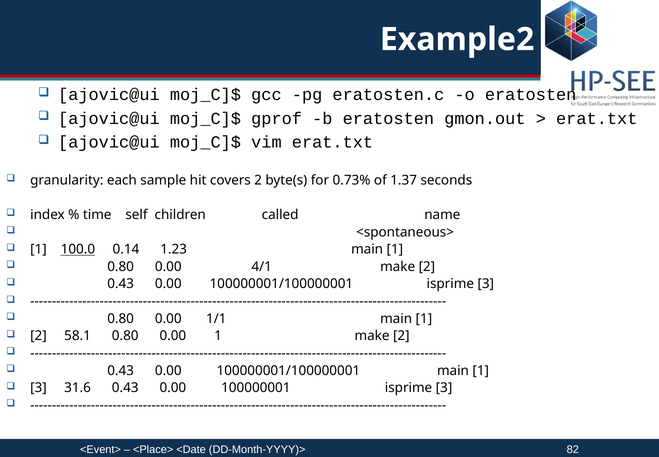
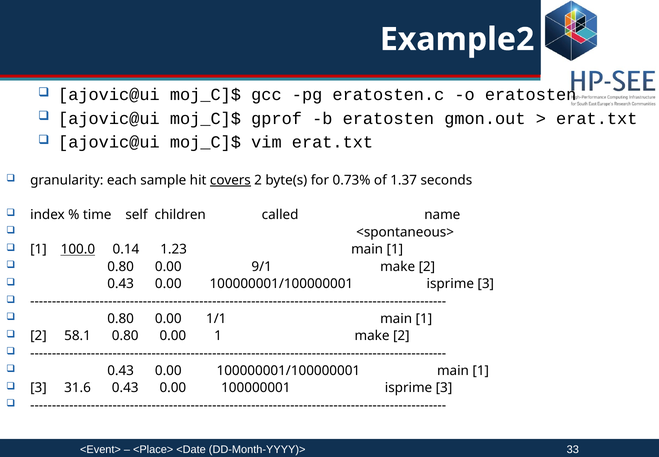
covers underline: none -> present
4/1: 4/1 -> 9/1
82: 82 -> 33
